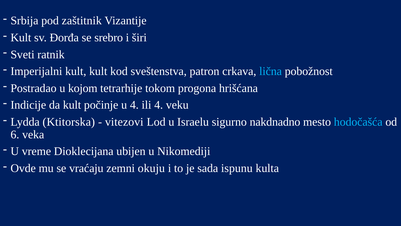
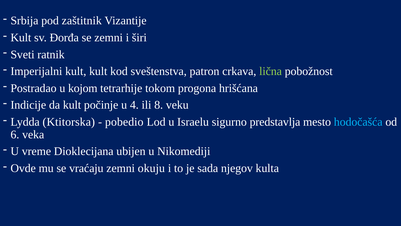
se srebro: srebro -> zemni
lična colour: light blue -> light green
ili 4: 4 -> 8
vitezovi: vitezovi -> pobedio
nakdnadno: nakdnadno -> predstavlja
ispunu: ispunu -> njegov
